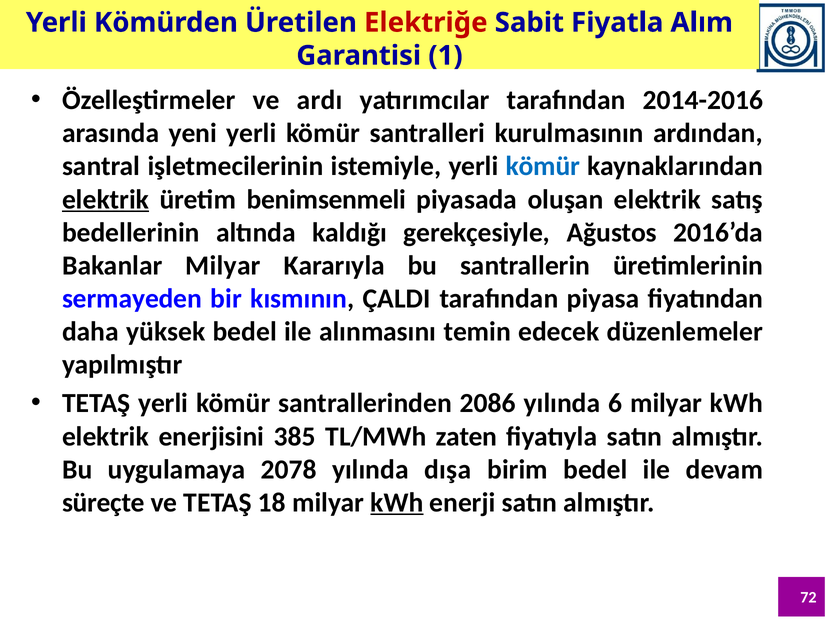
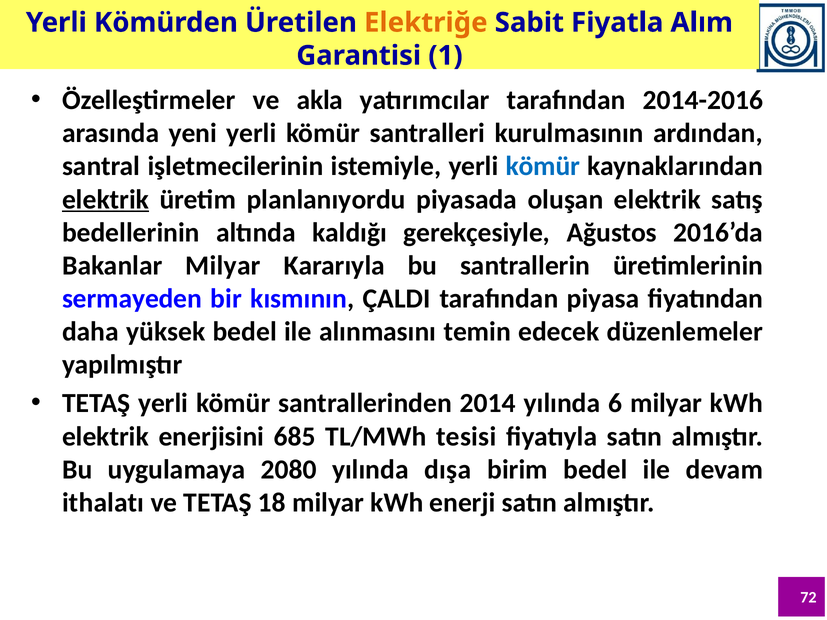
Elektriğe colour: red -> orange
ardı: ardı -> akla
benimsenmeli: benimsenmeli -> planlanıyordu
2086: 2086 -> 2014
385: 385 -> 685
zaten: zaten -> tesisi
2078: 2078 -> 2080
süreçte: süreçte -> ithalatı
kWh at (397, 503) underline: present -> none
